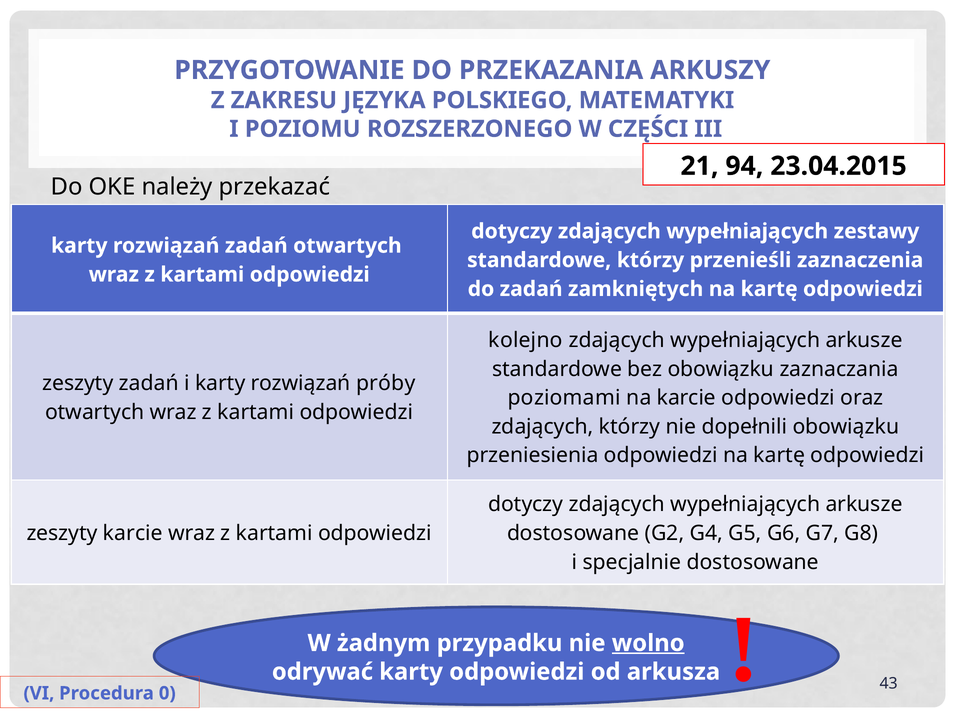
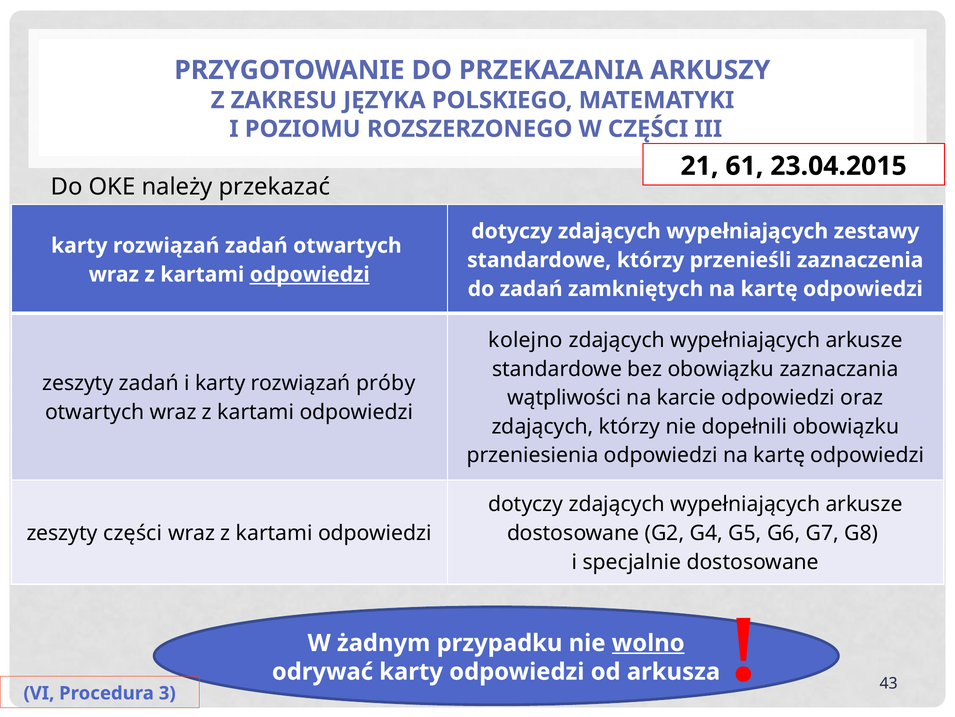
94: 94 -> 61
odpowiedzi at (310, 274) underline: none -> present
poziomami: poziomami -> wątpliwości
zeszyty karcie: karcie -> części
0: 0 -> 3
